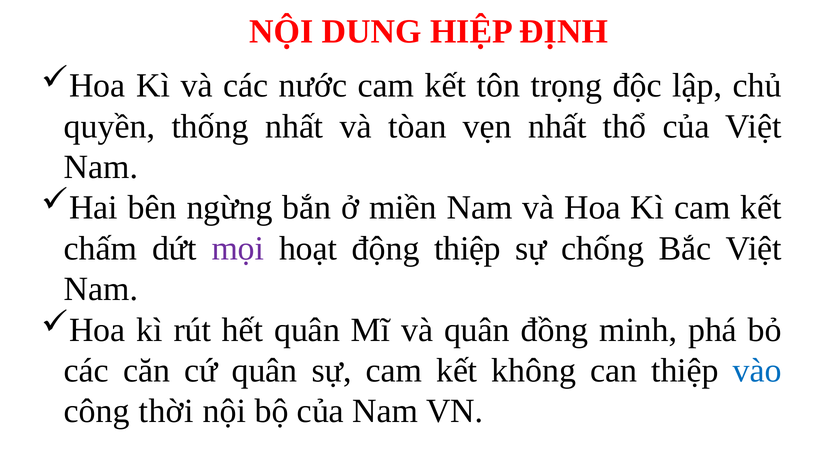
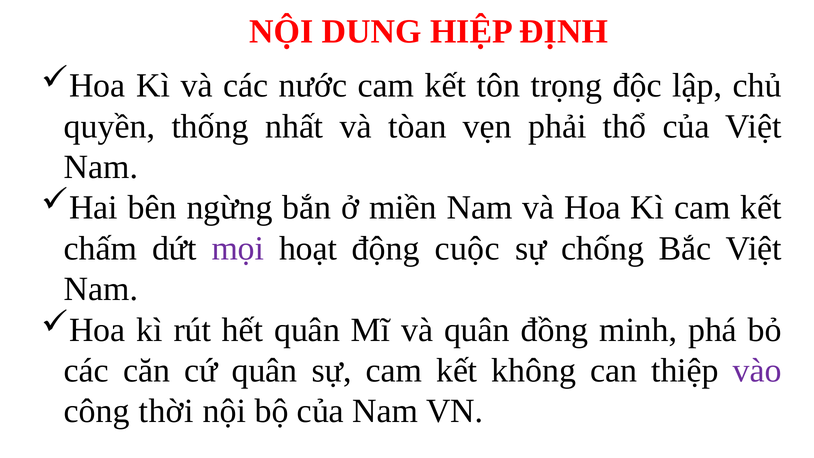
vẹn nhất: nhất -> phải
động thiệp: thiệp -> cuộc
vào colour: blue -> purple
